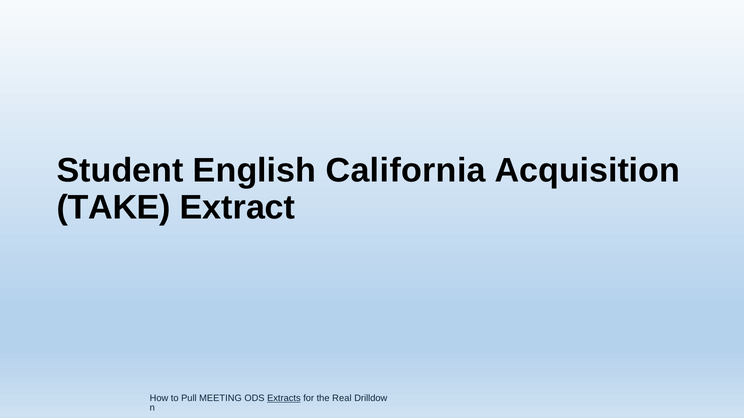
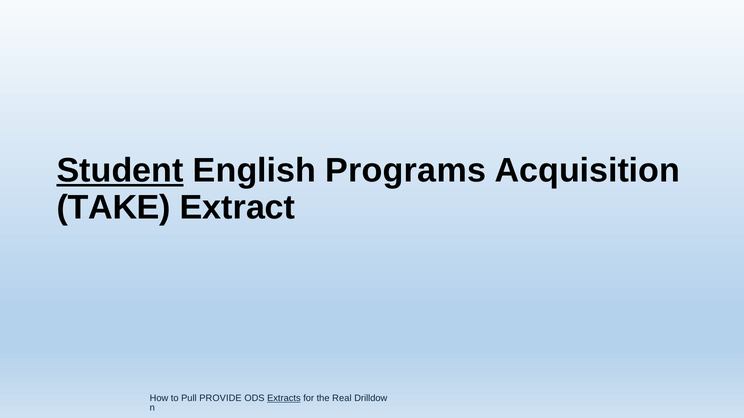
Student underline: none -> present
California: California -> Programs
MEETING: MEETING -> PROVIDE
